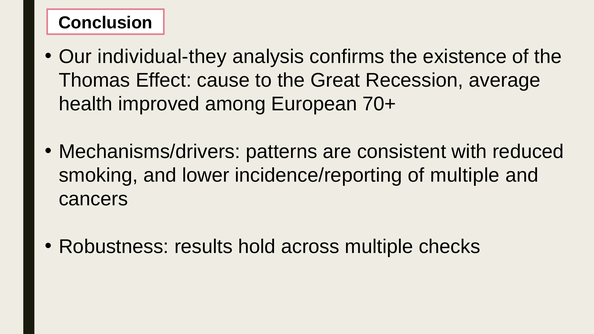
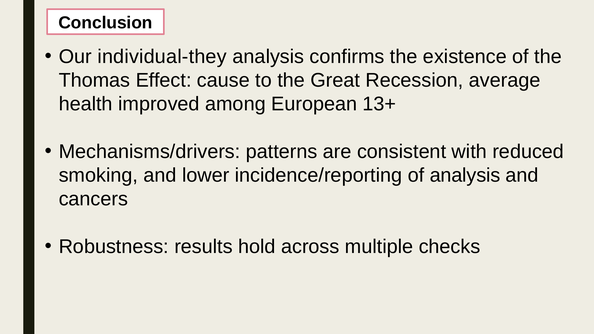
70+: 70+ -> 13+
of multiple: multiple -> analysis
